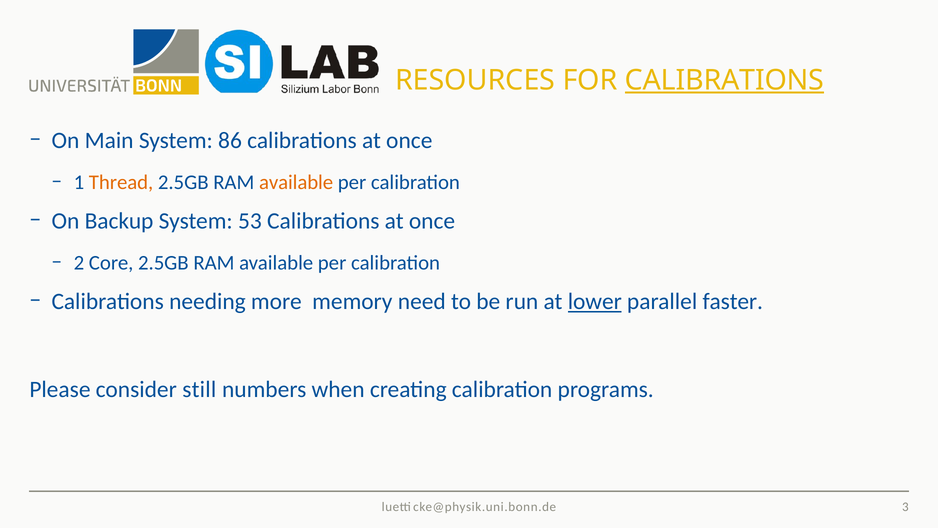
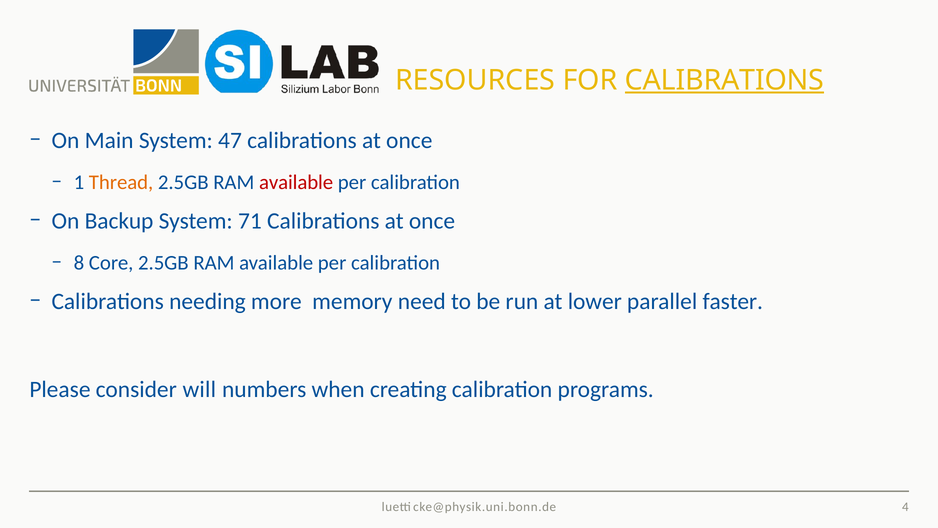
86: 86 -> 47
available at (296, 182) colour: orange -> red
53: 53 -> 71
2: 2 -> 8
lower underline: present -> none
still: still -> will
3: 3 -> 4
